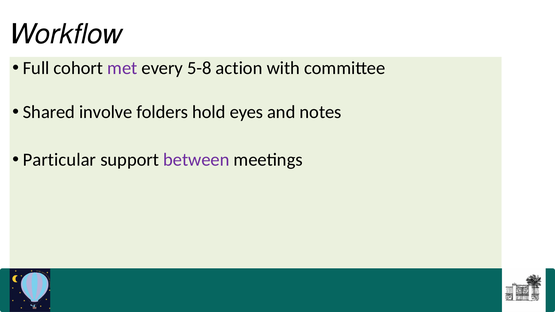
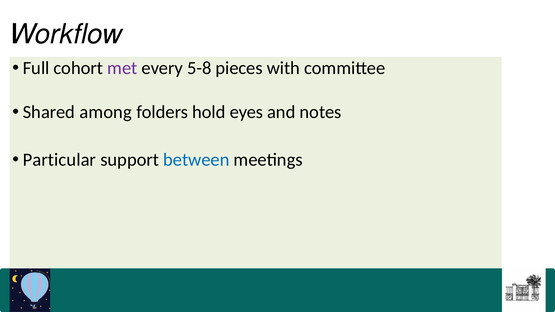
action: action -> pieces
involve: involve -> among
between colour: purple -> blue
